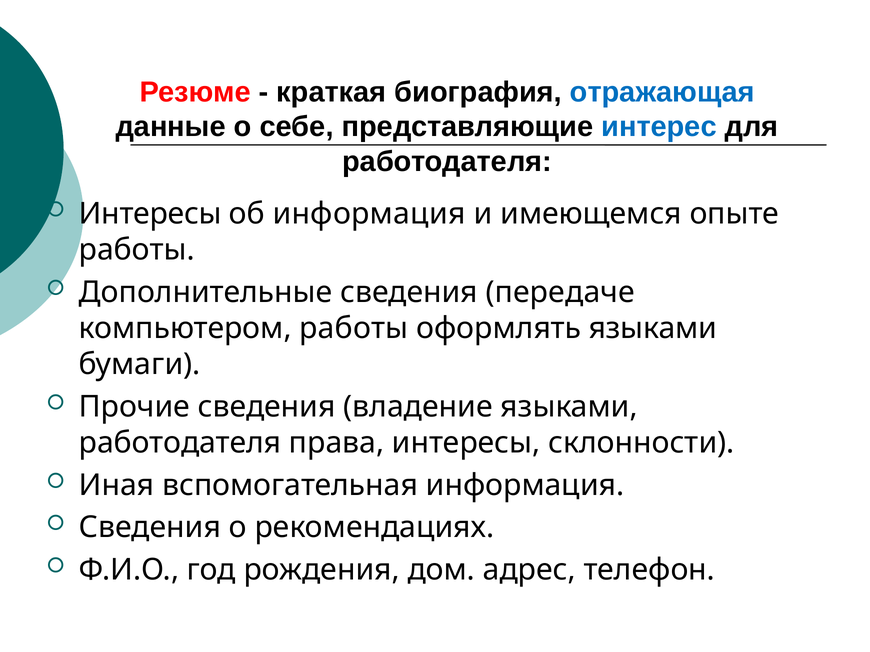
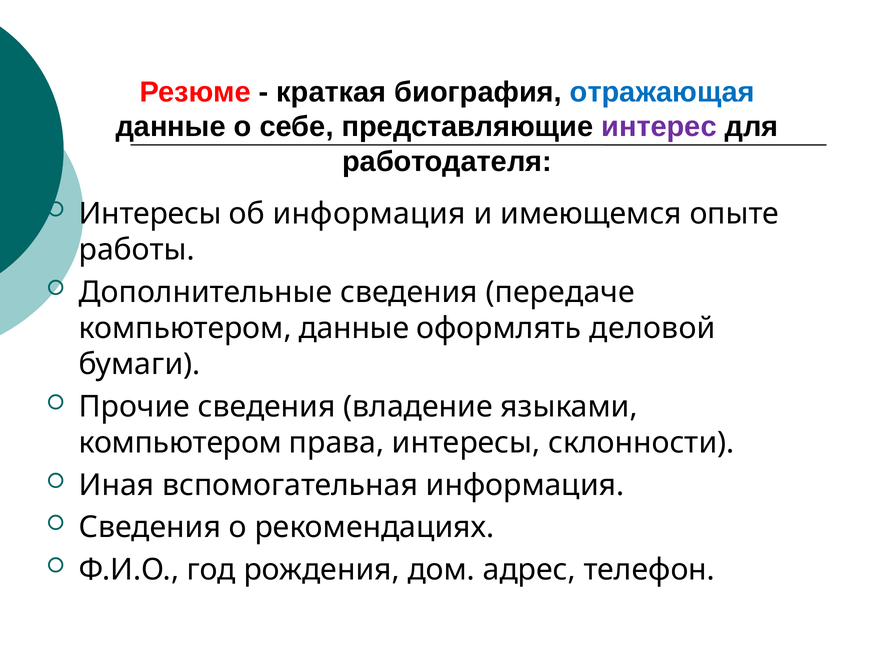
интерес colour: blue -> purple
компьютером работы: работы -> данные
оформлять языками: языками -> деловой
работодателя at (180, 443): работодателя -> компьютером
